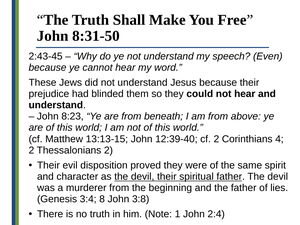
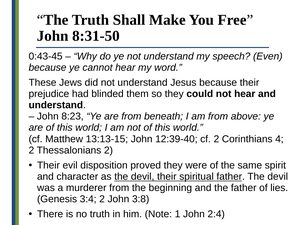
2:43-45: 2:43-45 -> 0:43-45
3:4 8: 8 -> 2
